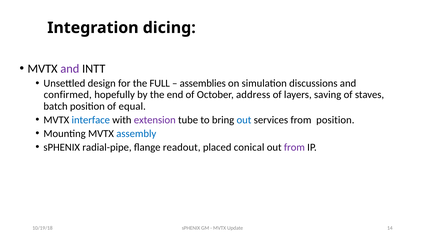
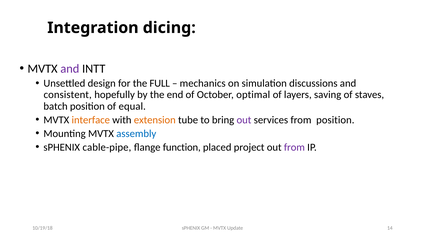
assemblies: assemblies -> mechanics
confirmed: confirmed -> consistent
address: address -> optimal
interface colour: blue -> orange
extension colour: purple -> orange
out at (244, 120) colour: blue -> purple
radial-pipe: radial-pipe -> cable-pipe
readout: readout -> function
conical: conical -> project
